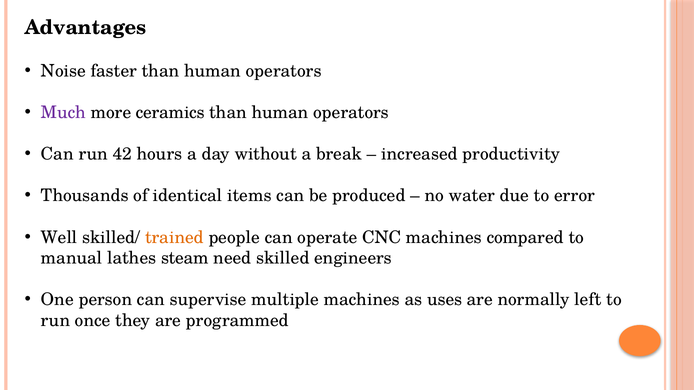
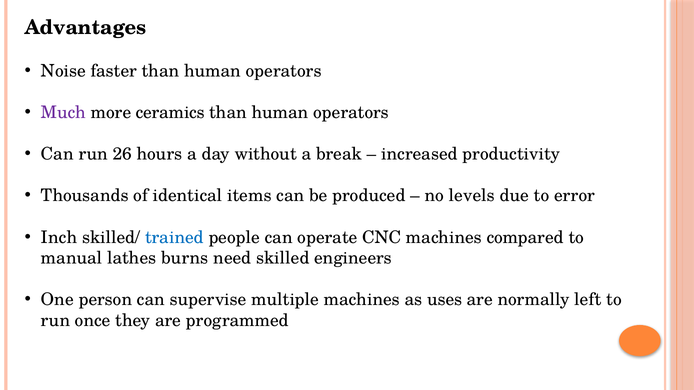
42: 42 -> 26
water: water -> levels
Well: Well -> Inch
trained colour: orange -> blue
steam: steam -> burns
